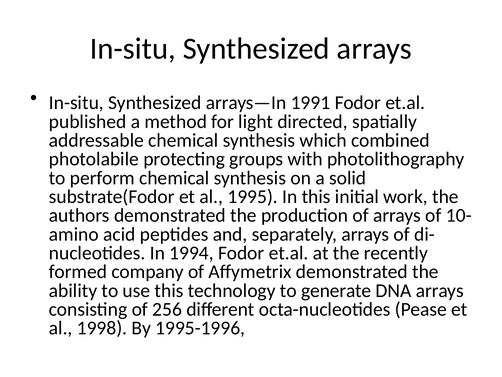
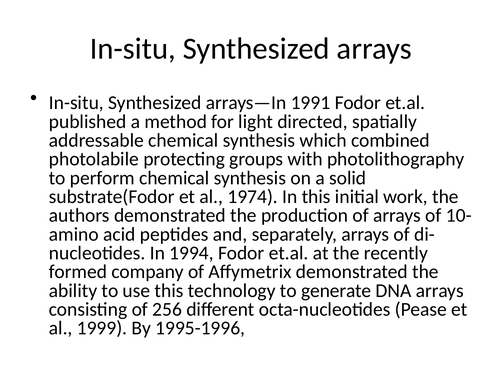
1995: 1995 -> 1974
1998: 1998 -> 1999
